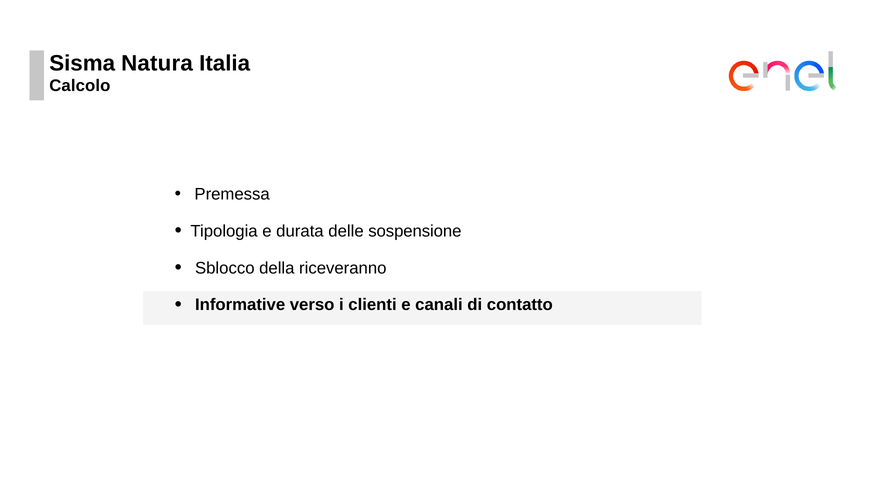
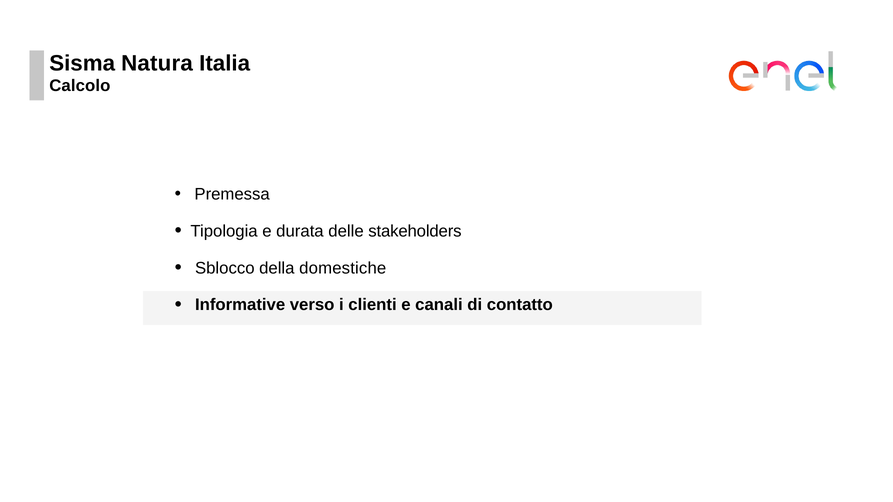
sospensione: sospensione -> stakeholders
riceveranno: riceveranno -> domestiche
